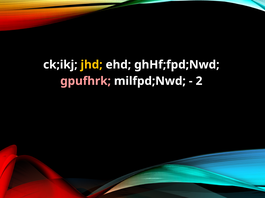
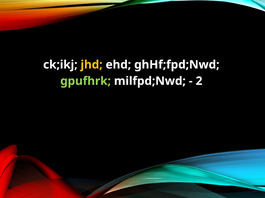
gpufhrk colour: pink -> light green
